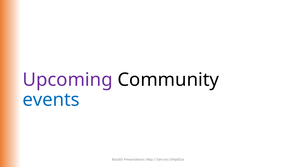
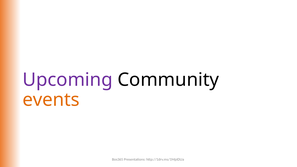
events colour: blue -> orange
